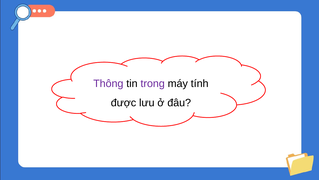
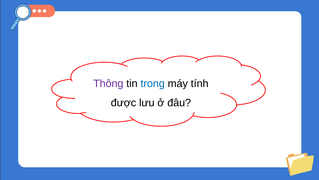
trong colour: purple -> blue
